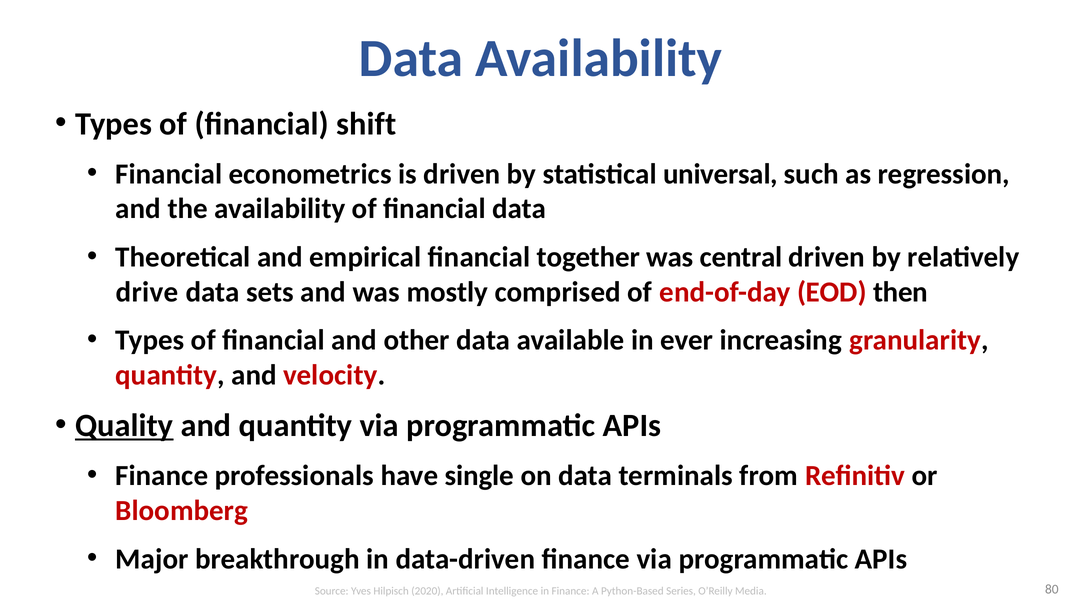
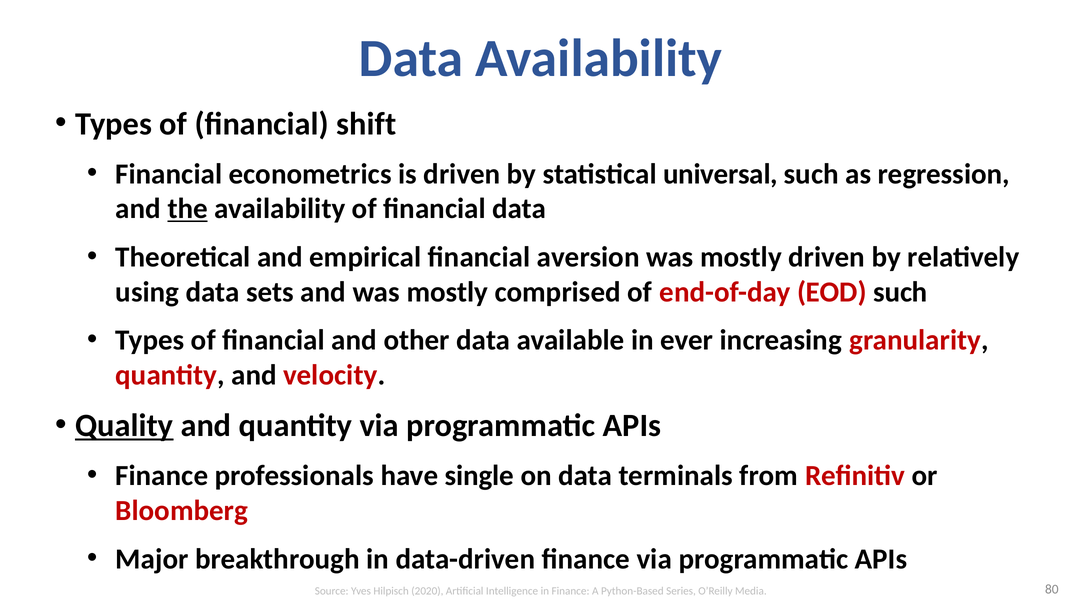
the underline: none -> present
together: together -> aversion
central at (741, 257): central -> mostly
drive: drive -> using
EOD then: then -> such
